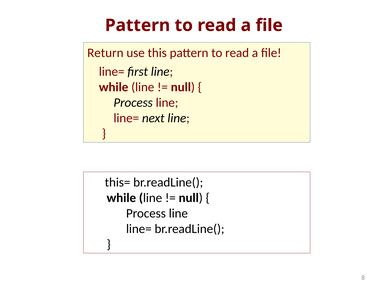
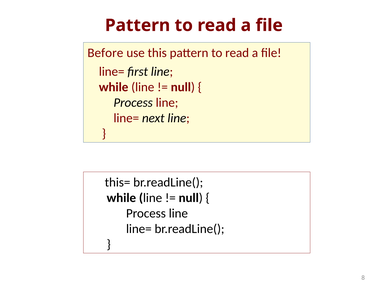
Return: Return -> Before
